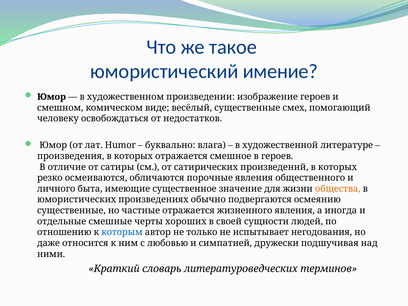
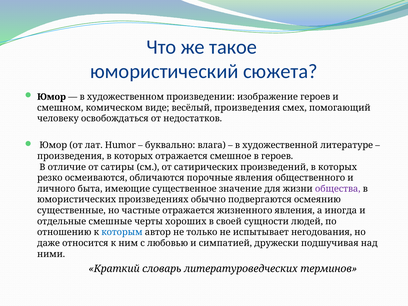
имение: имение -> сюжета
весёлый существенные: существенные -> произведения
общества colour: orange -> purple
